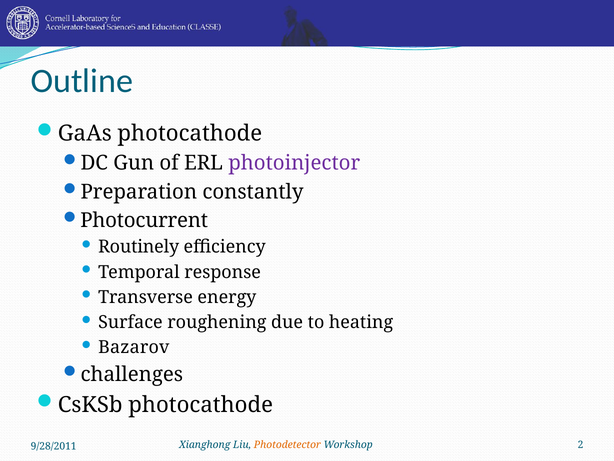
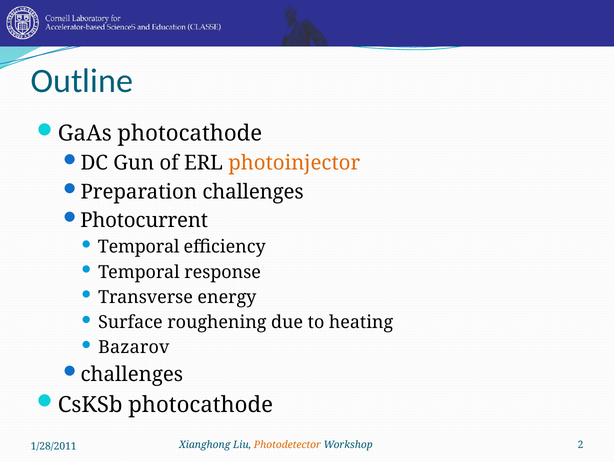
photoinjector colour: purple -> orange
Preparation constantly: constantly -> challenges
Routinely at (139, 247): Routinely -> Temporal
9/28/2011: 9/28/2011 -> 1/28/2011
